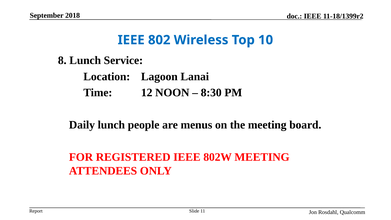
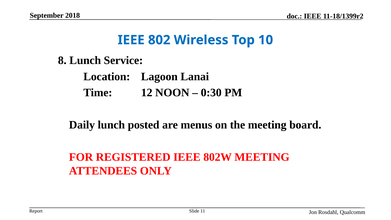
8:30: 8:30 -> 0:30
people: people -> posted
